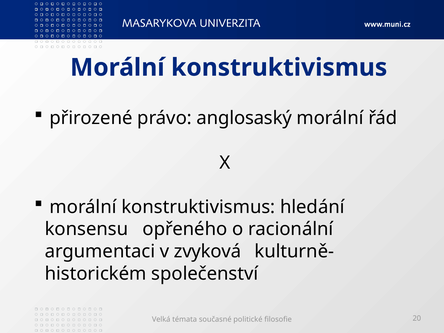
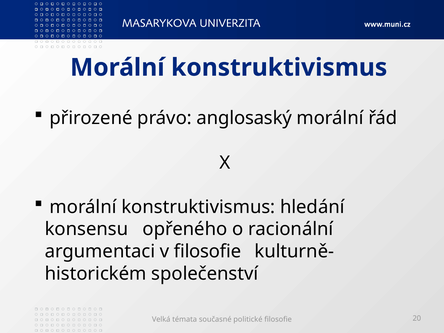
v zvyková: zvyková -> filosofie
